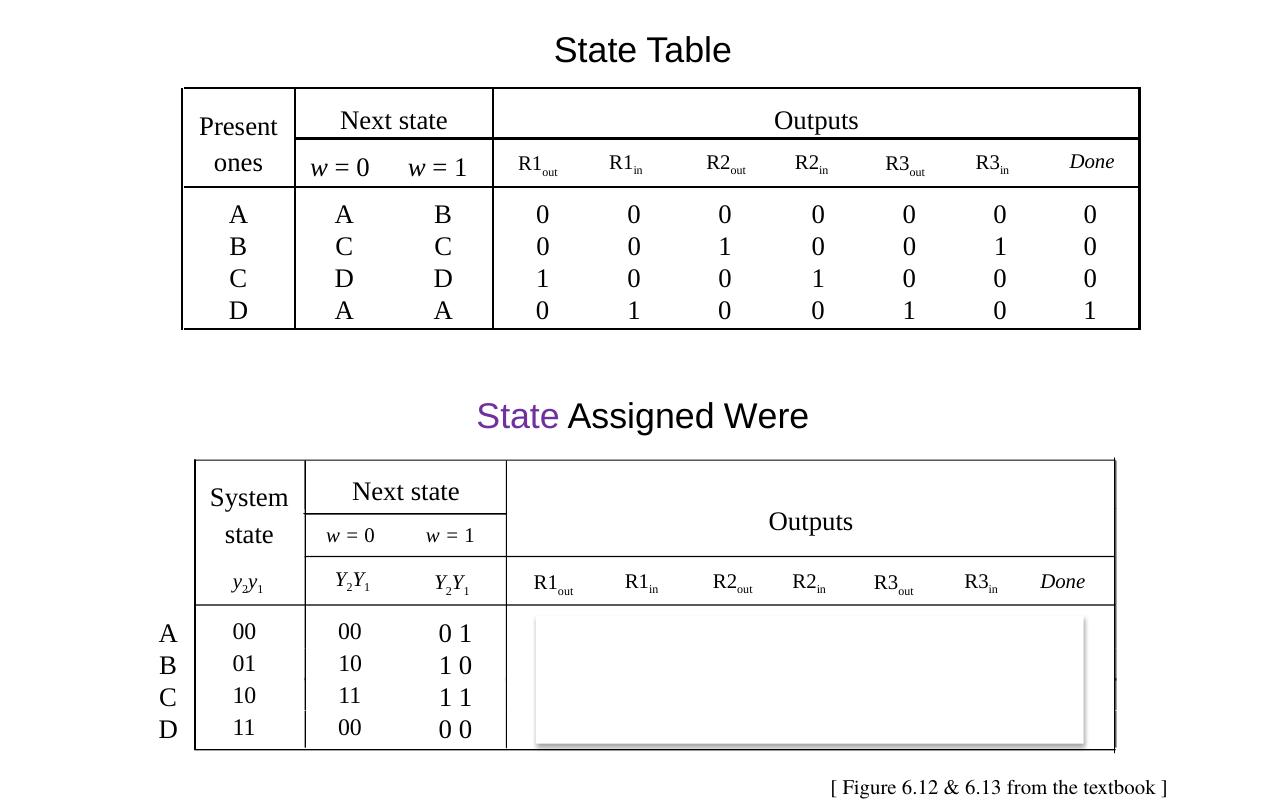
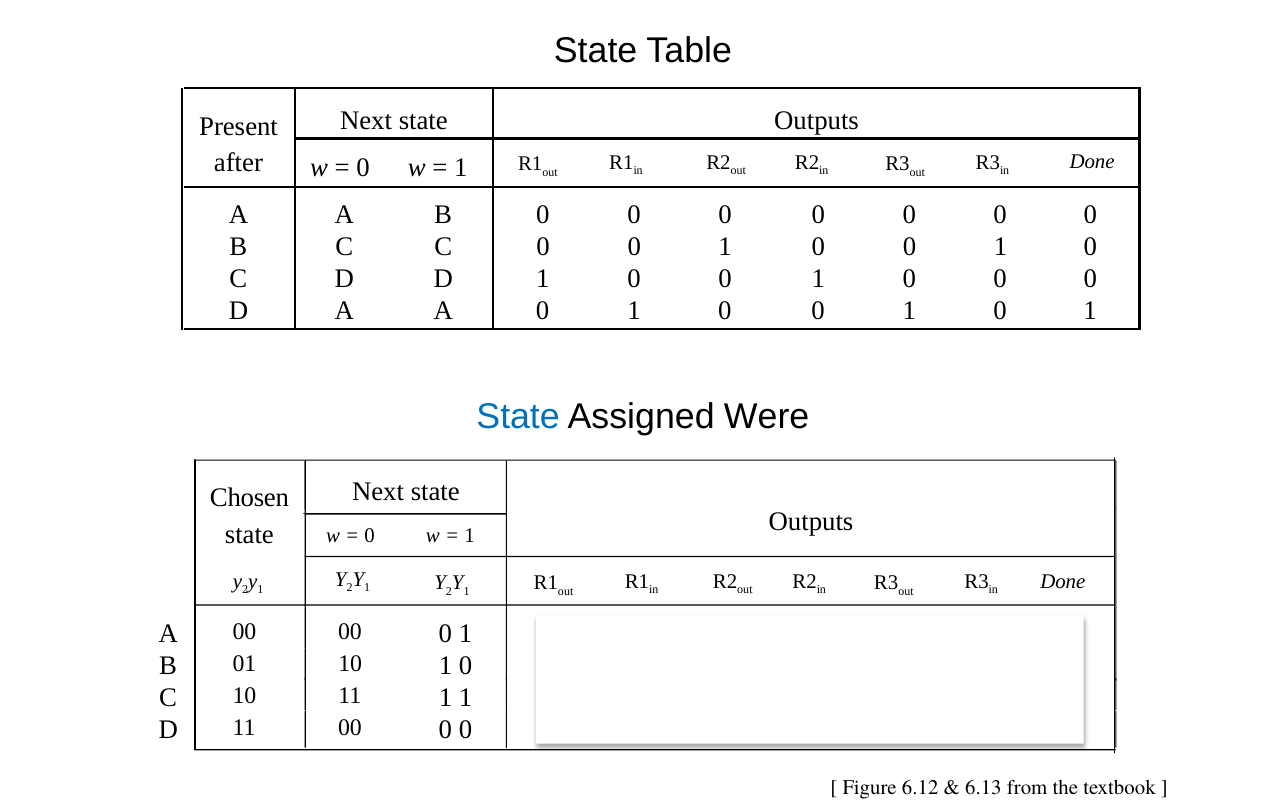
ones: ones -> after
State at (518, 417) colour: purple -> blue
System: System -> Chosen
